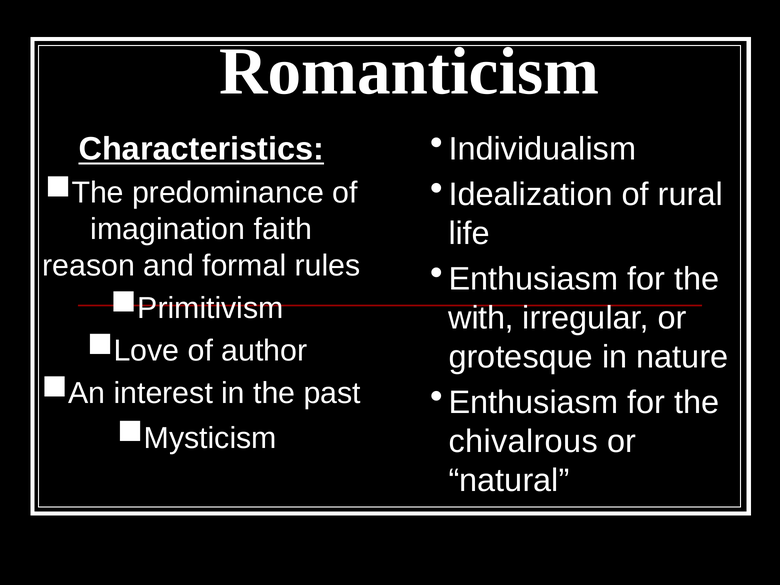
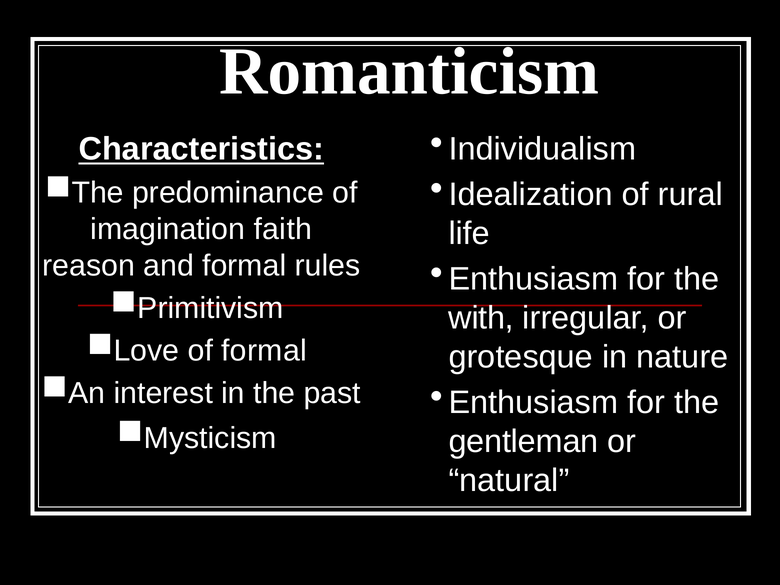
of author: author -> formal
chivalrous: chivalrous -> gentleman
